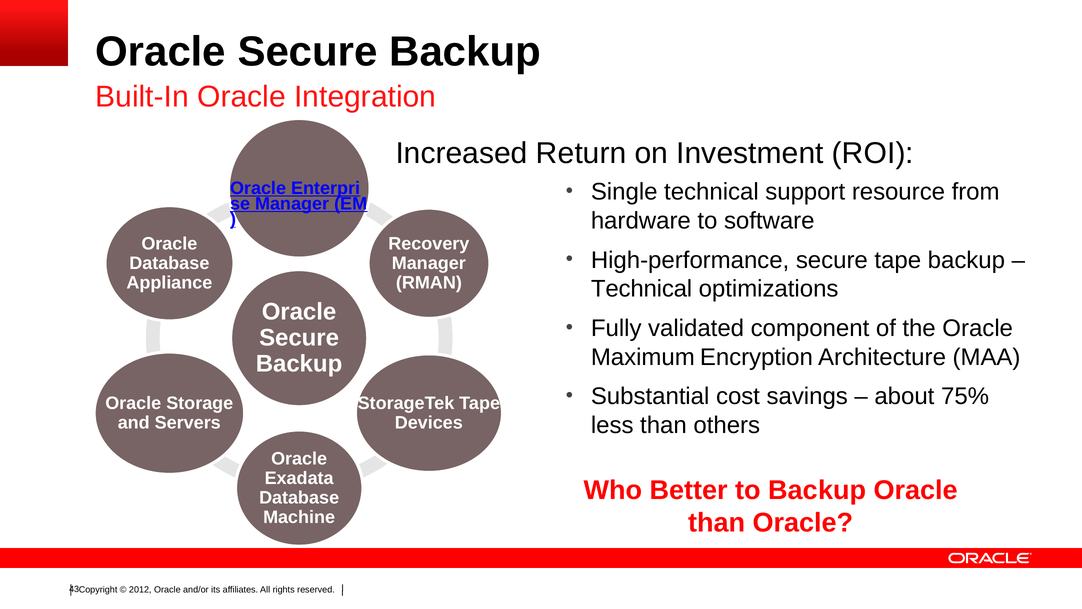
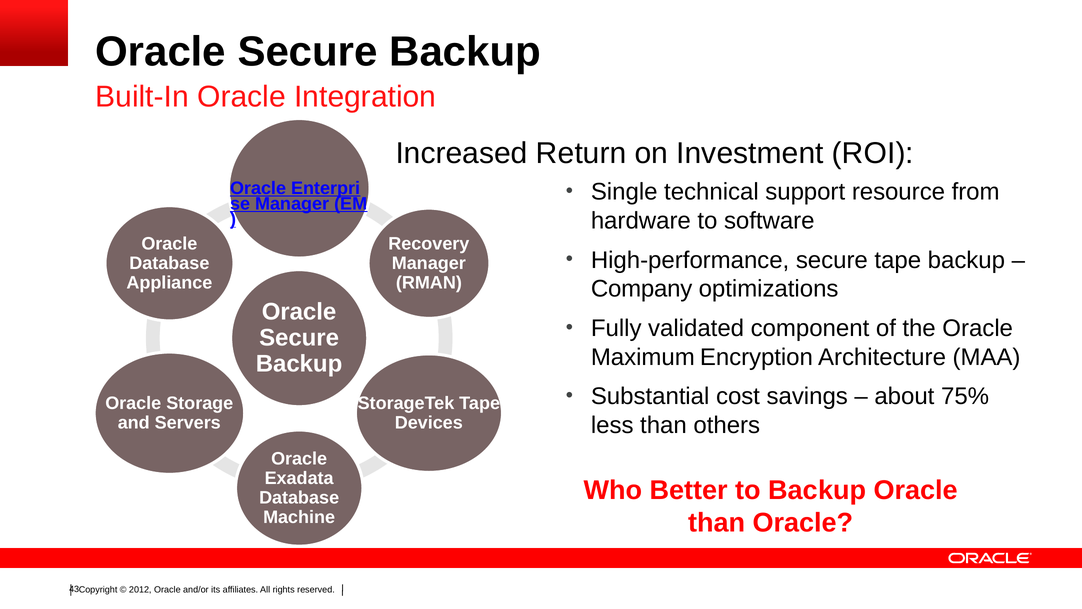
Technical at (642, 289): Technical -> Company
